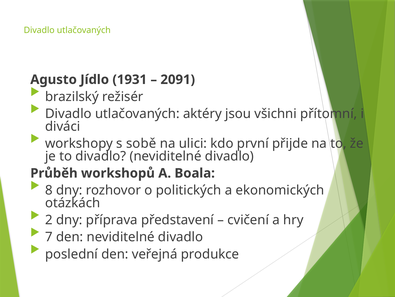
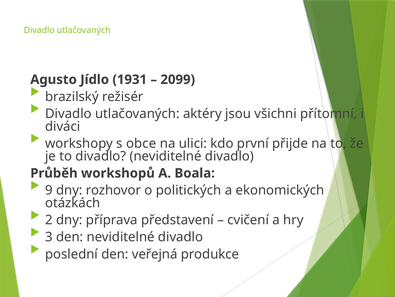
2091: 2091 -> 2099
sobě: sobě -> obce
8: 8 -> 9
7: 7 -> 3
